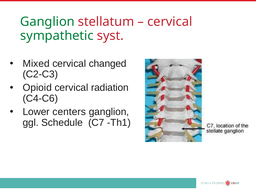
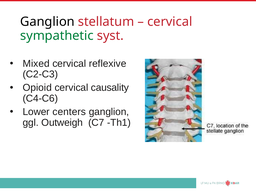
Ganglion at (47, 22) colour: green -> black
changed: changed -> reflexive
radiation: radiation -> causality
Schedule: Schedule -> Outweigh
